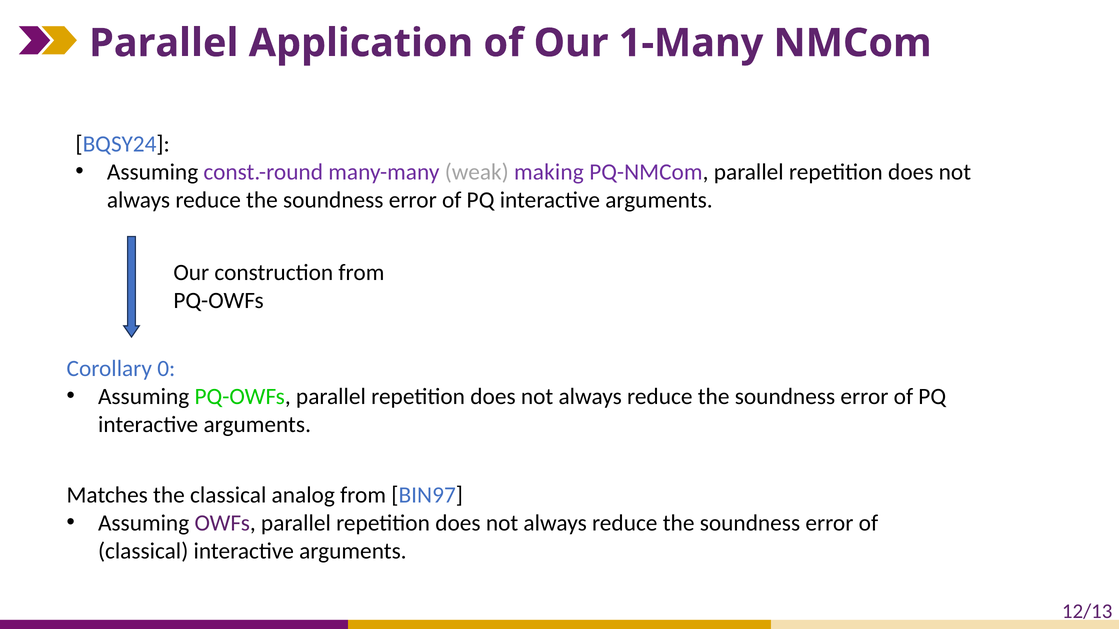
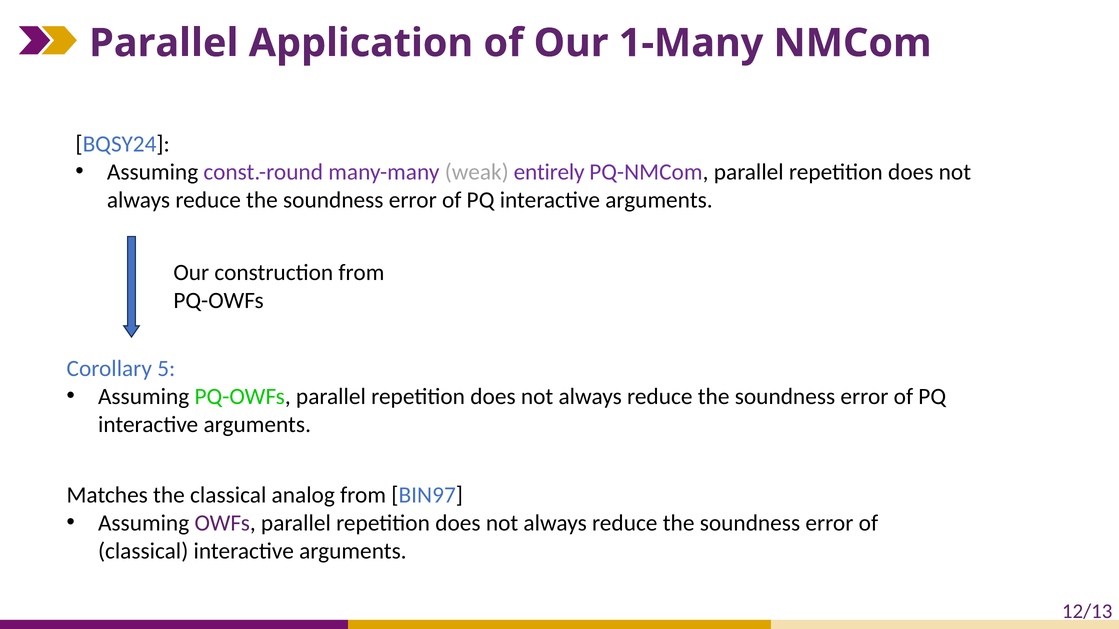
making: making -> entirely
0: 0 -> 5
